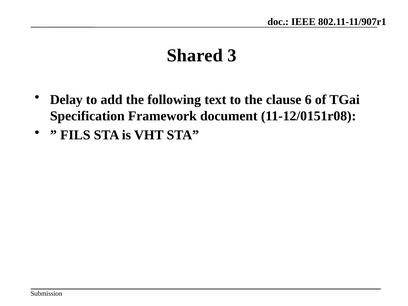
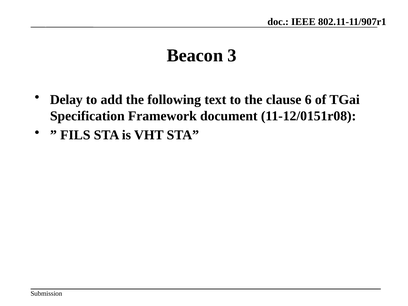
Shared: Shared -> Beacon
